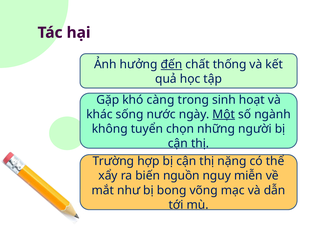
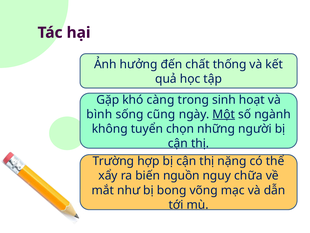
đến underline: present -> none
khác: khác -> bình
nước: nước -> cũng
miễn: miễn -> chữa
